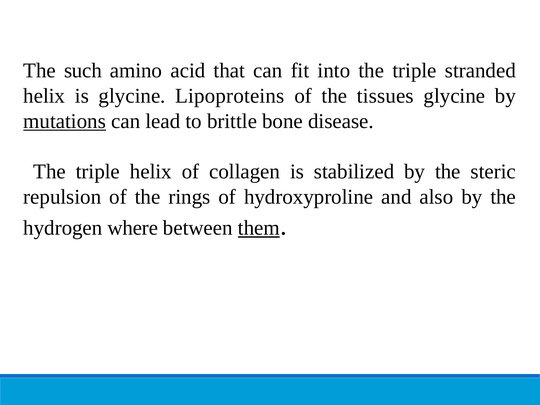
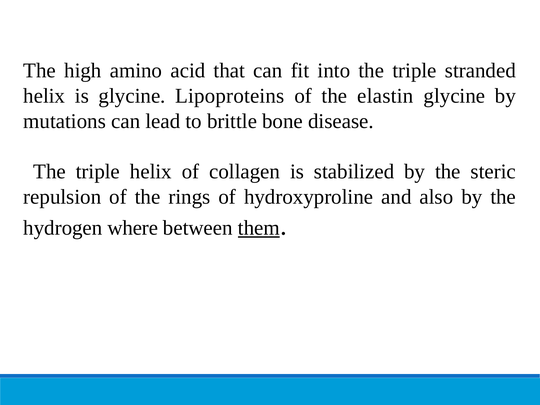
such: such -> high
tissues: tissues -> elastin
mutations underline: present -> none
